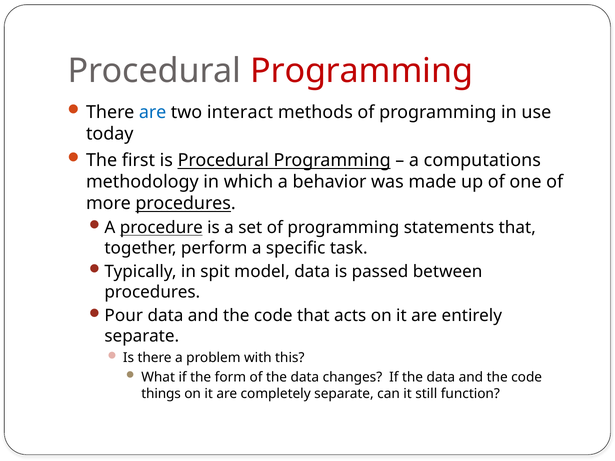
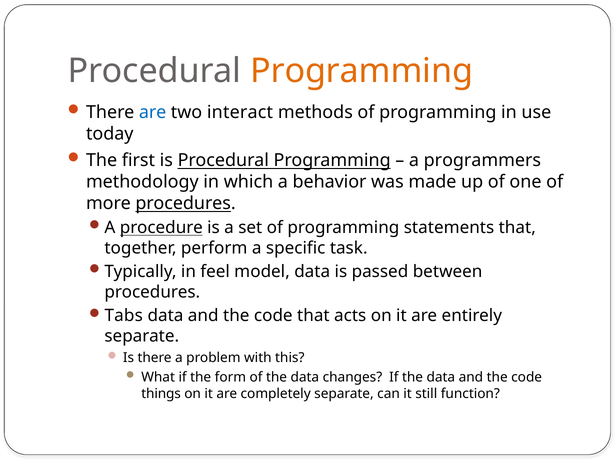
Programming at (362, 71) colour: red -> orange
computations: computations -> programmers
spit: spit -> feel
Pour: Pour -> Tabs
